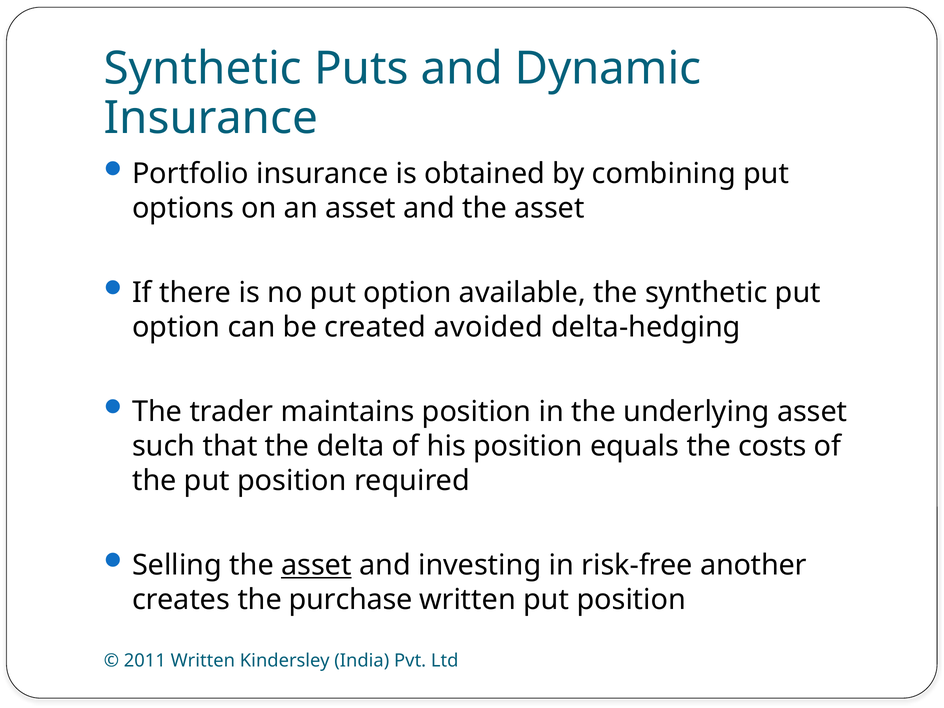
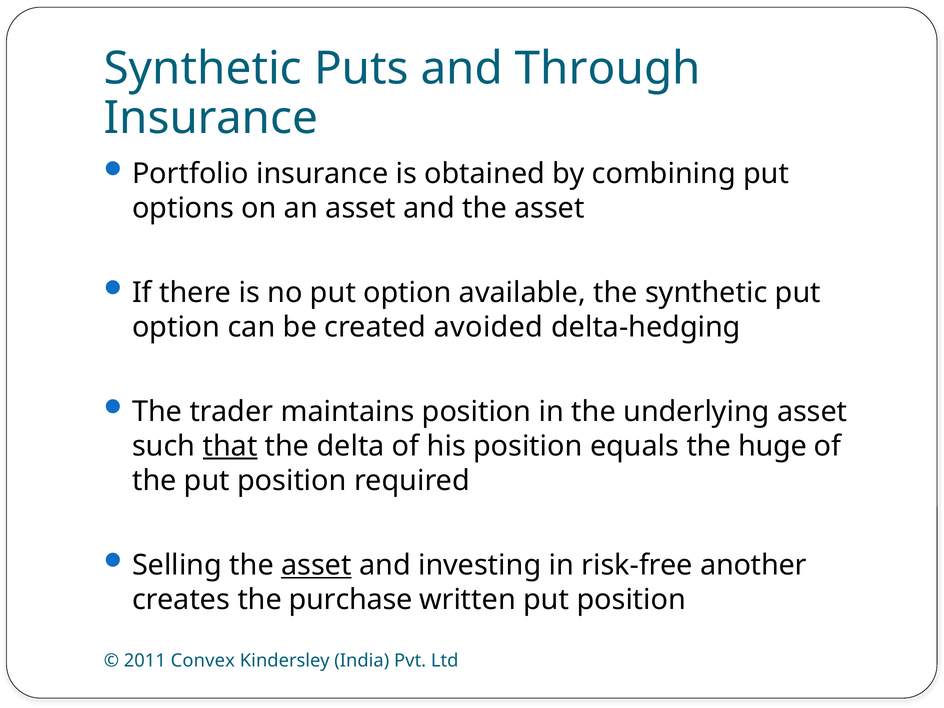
Dynamic: Dynamic -> Through
that underline: none -> present
costs: costs -> huge
2011 Written: Written -> Convex
